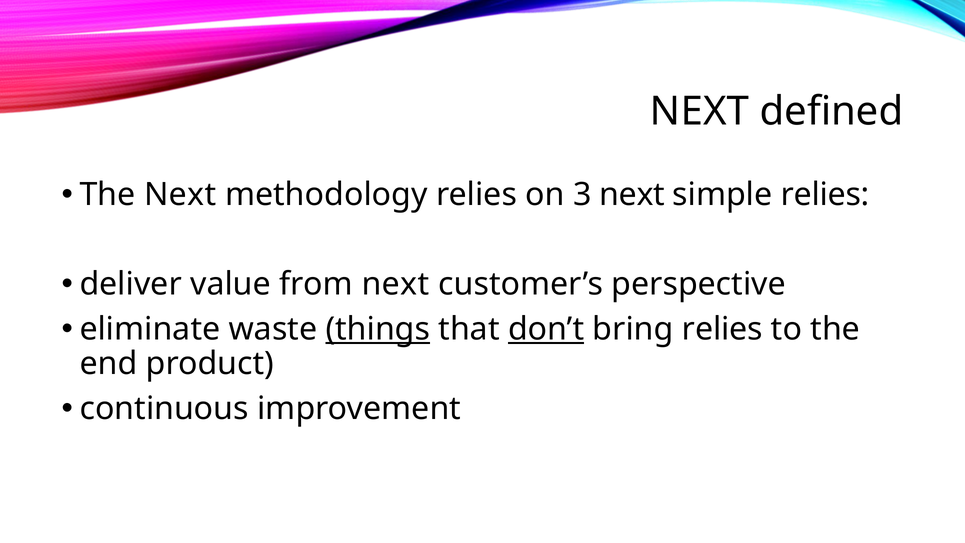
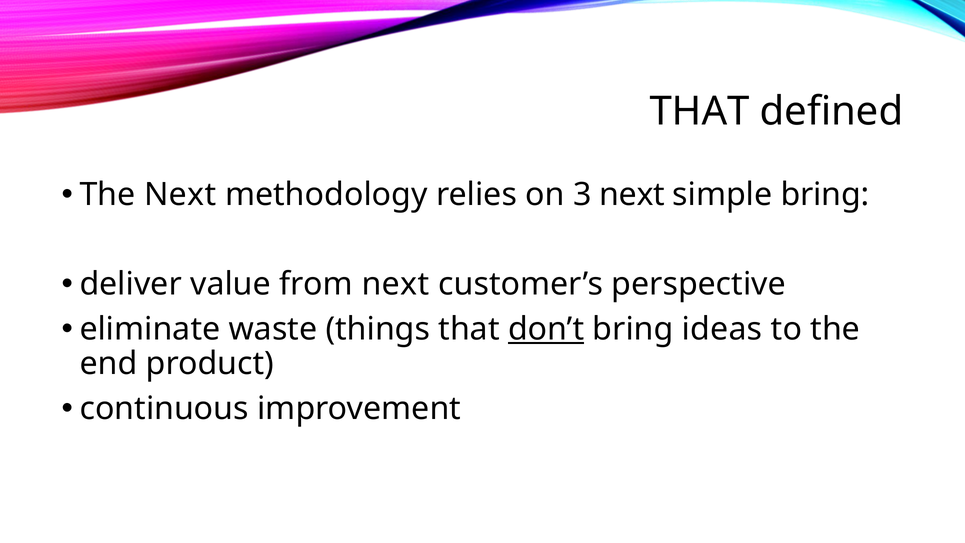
NEXT at (699, 111): NEXT -> THAT
simple relies: relies -> bring
things underline: present -> none
bring relies: relies -> ideas
